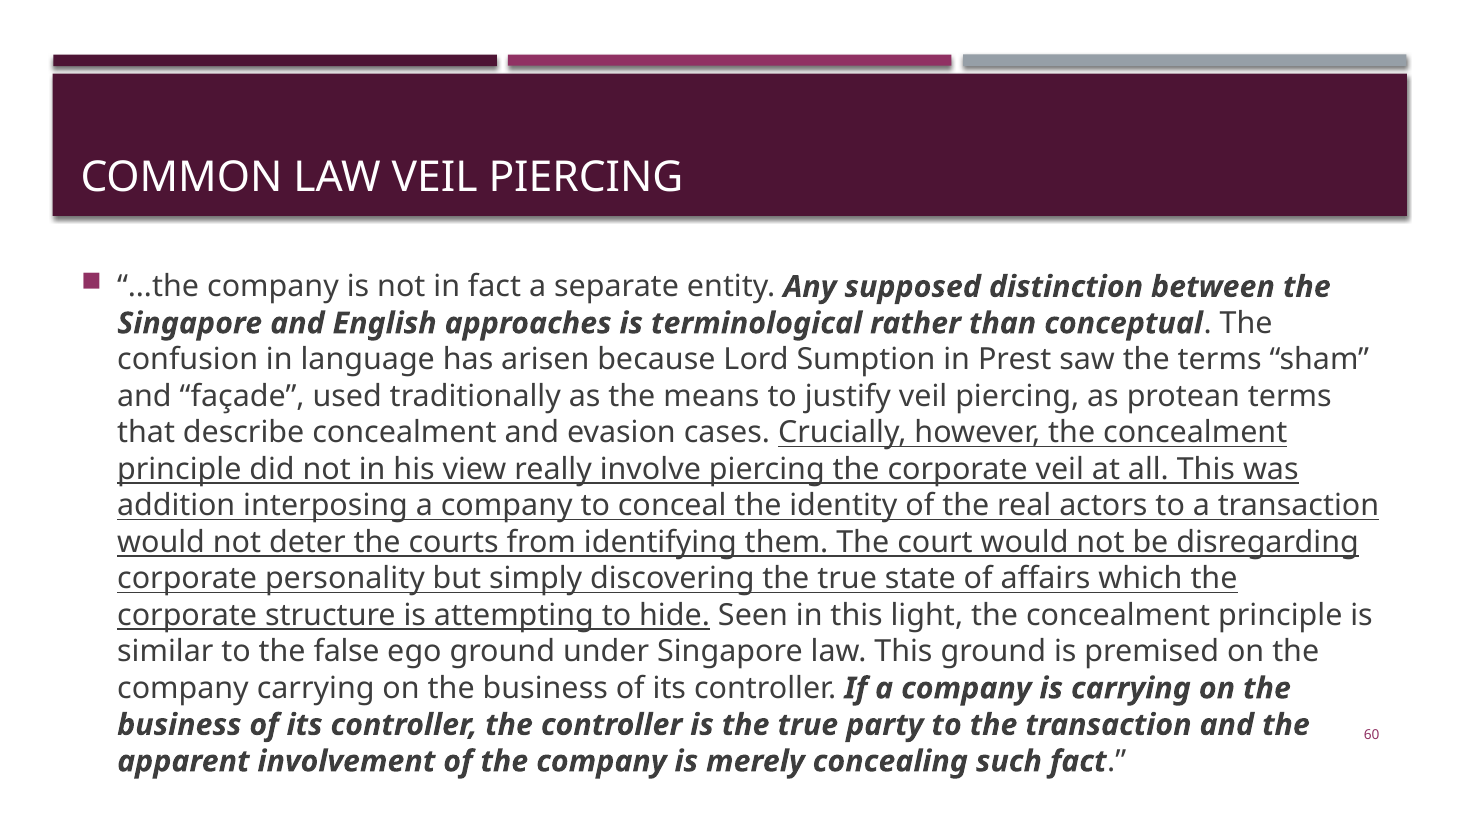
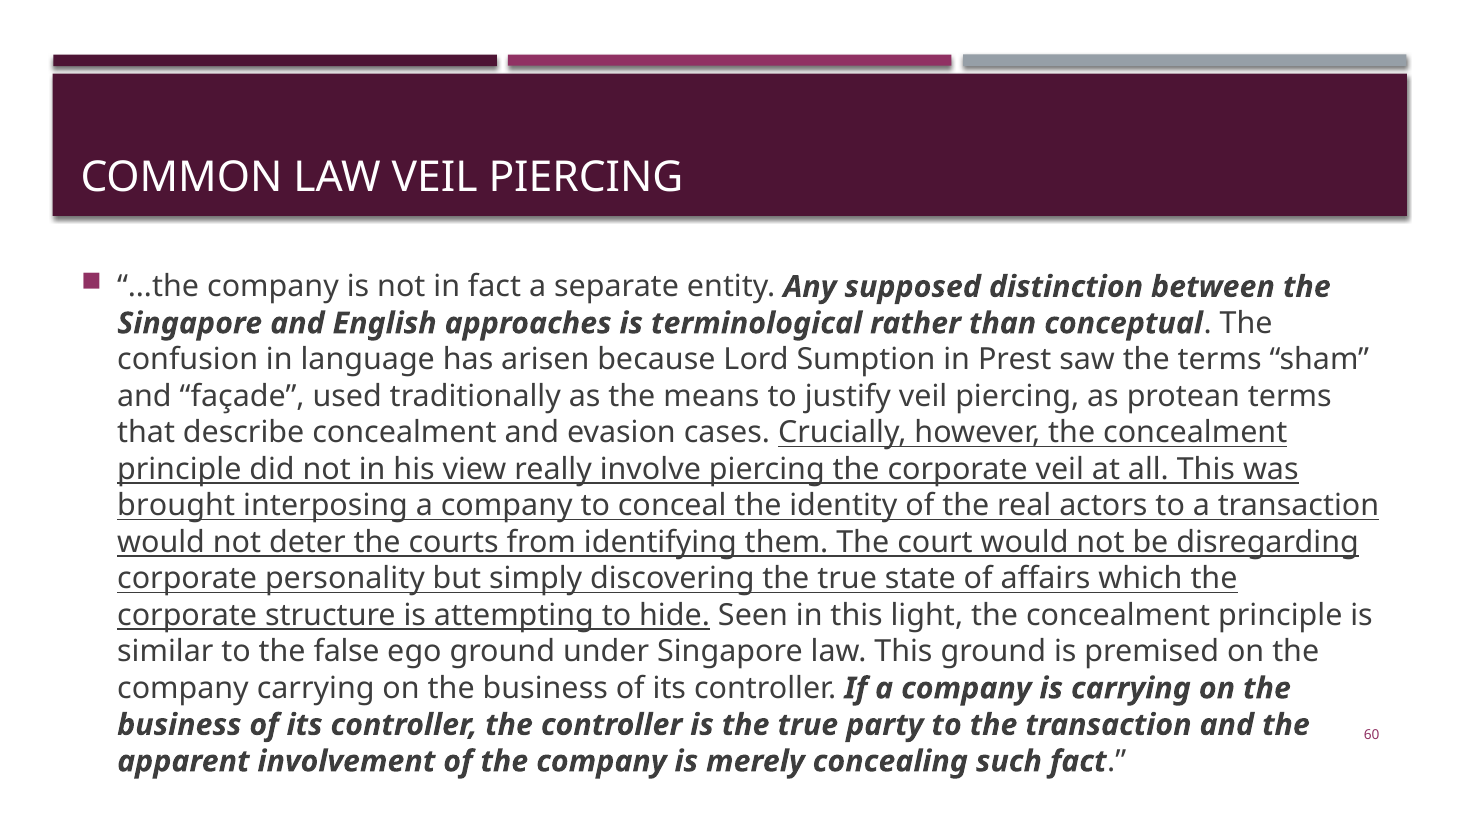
addition: addition -> brought
